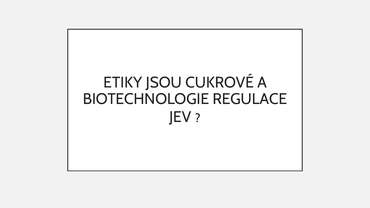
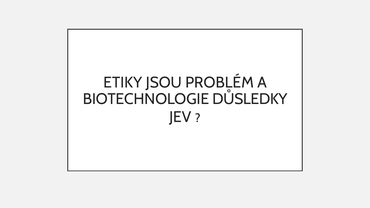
CUKROVÉ: CUKROVÉ -> PROBLÉM
REGULACE: REGULACE -> DŮSLEDKY
